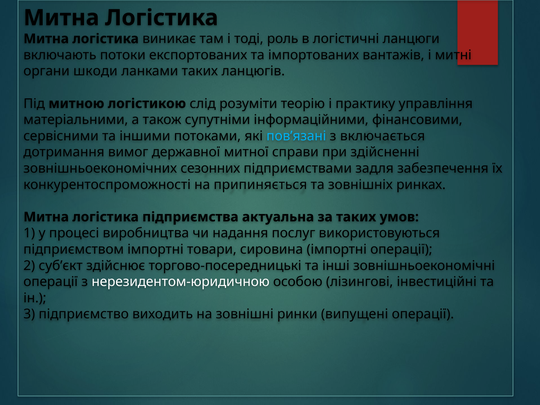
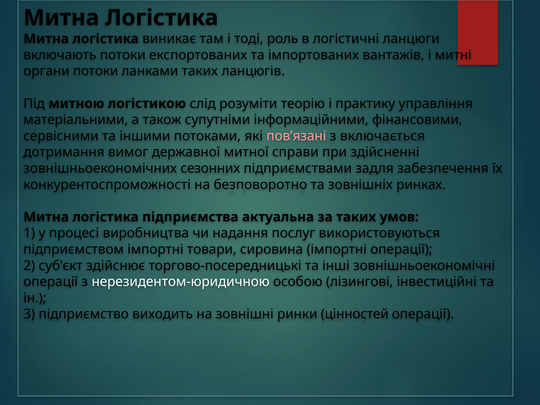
органи шкоди: шкоди -> потоки
пов’язані colour: light blue -> pink
припиняється: припиняється -> безповоротно
випущені: випущені -> цінностей
